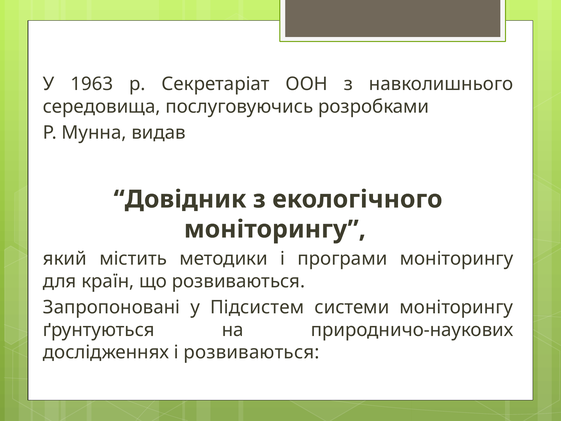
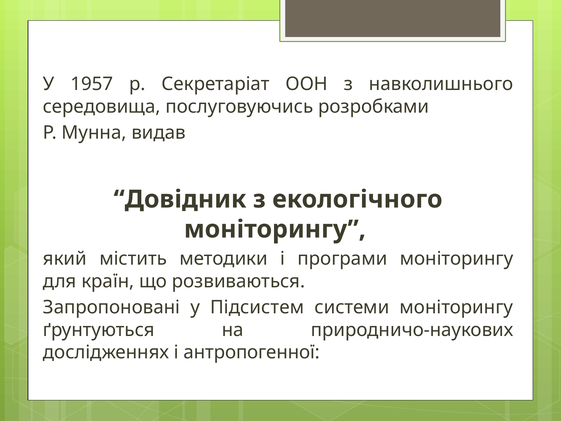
1963: 1963 -> 1957
і розвиваються: розвиваються -> антропогенної
